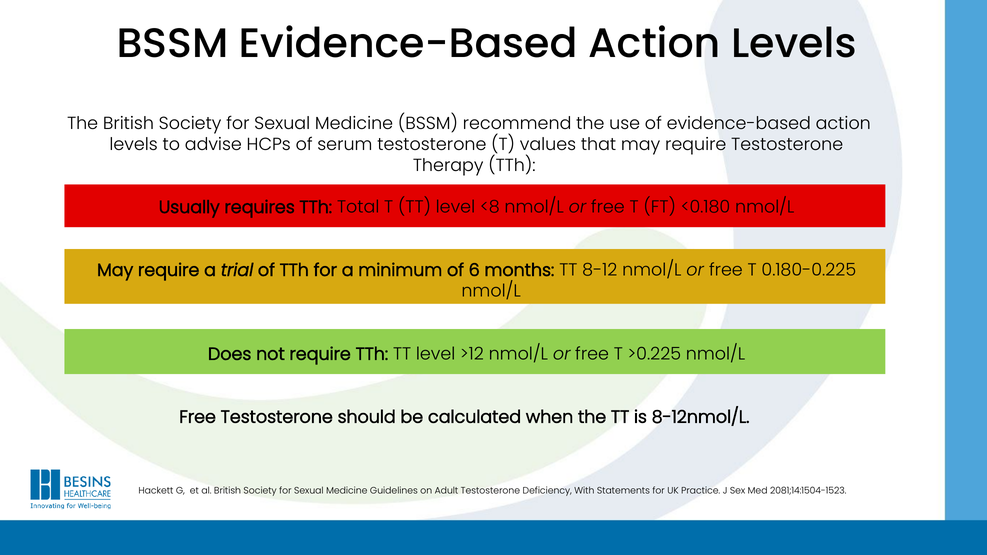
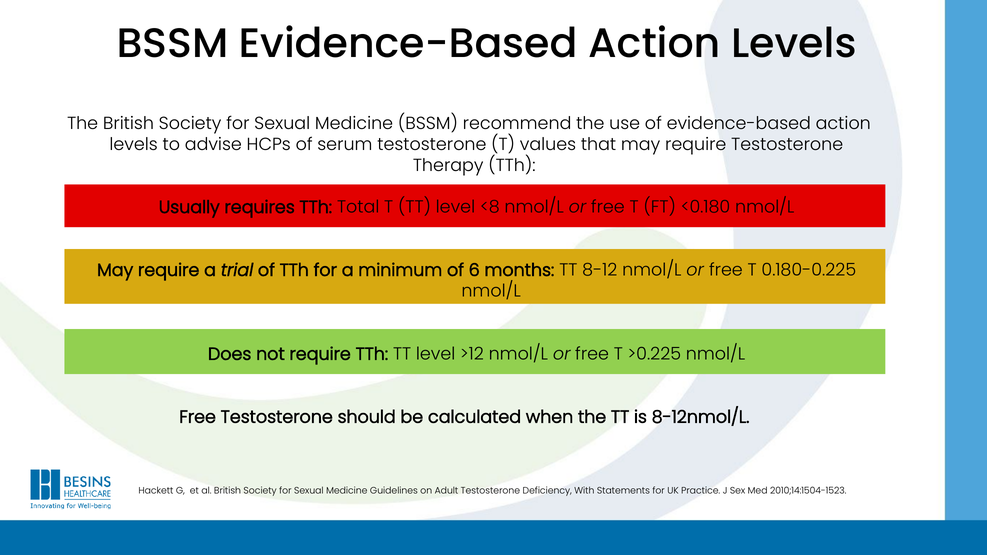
2081;14:1504-1523: 2081;14:1504-1523 -> 2010;14:1504-1523
